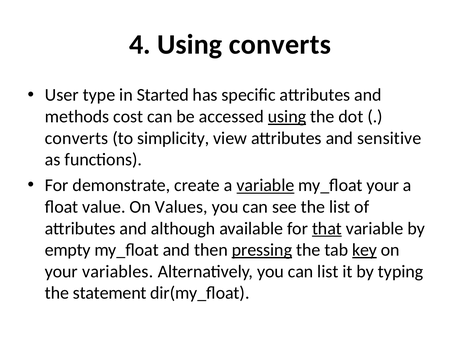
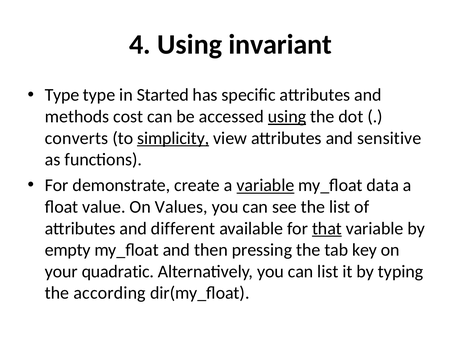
Using converts: converts -> invariant
User at (62, 95): User -> Type
simplicity underline: none -> present
my_float your: your -> data
although: although -> different
pressing underline: present -> none
key underline: present -> none
variables: variables -> quadratic
statement: statement -> according
